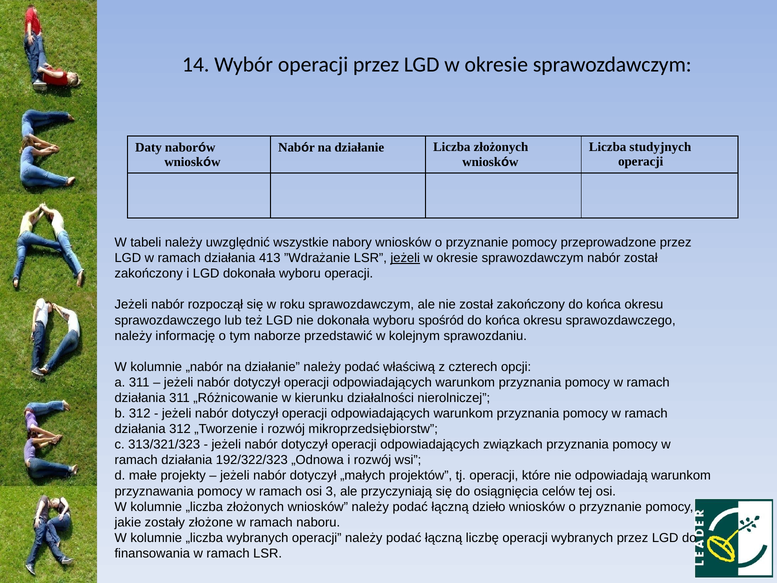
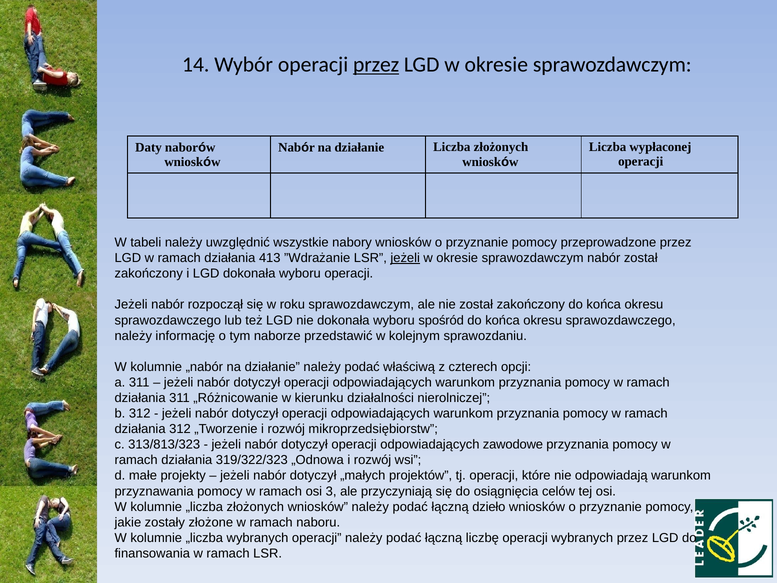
przez at (376, 65) underline: none -> present
studyjnych: studyjnych -> wypłaconej
313/321/323: 313/321/323 -> 313/813/323
związkach: związkach -> zawodowe
192/322/323: 192/322/323 -> 319/322/323
